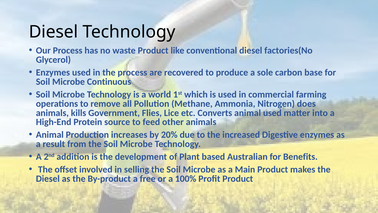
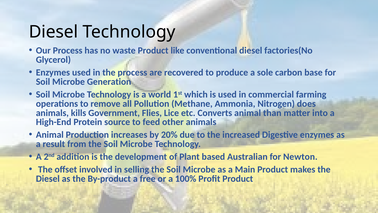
Continuous: Continuous -> Generation
animal used: used -> than
Benefits: Benefits -> Newton
